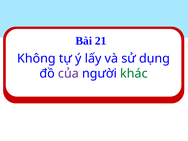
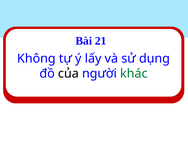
của colour: purple -> black
